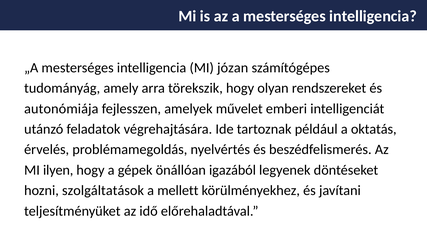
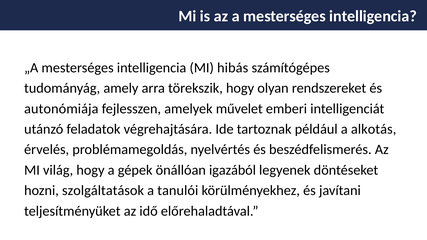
józan: józan -> hibás
oktatás: oktatás -> alkotás
ilyen: ilyen -> világ
mellett: mellett -> tanulói
